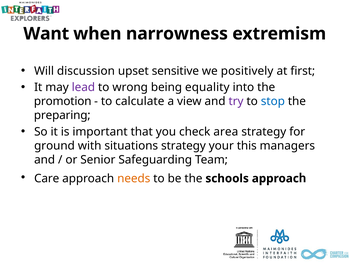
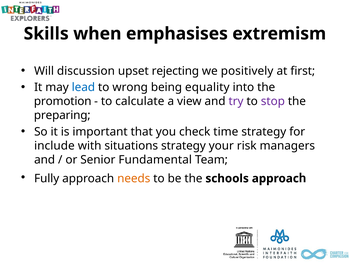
Want: Want -> Skills
narrowness: narrowness -> emphasises
sensitive: sensitive -> rejecting
lead colour: purple -> blue
stop colour: blue -> purple
area: area -> time
ground: ground -> include
this: this -> risk
Safeguarding: Safeguarding -> Fundamental
Care: Care -> Fully
